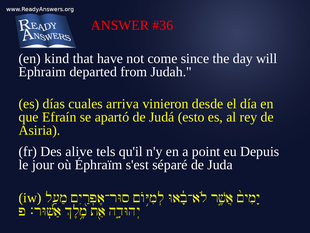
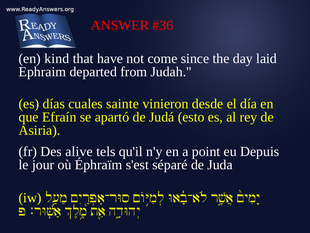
will: will -> laid
arriva: arriva -> sainte
